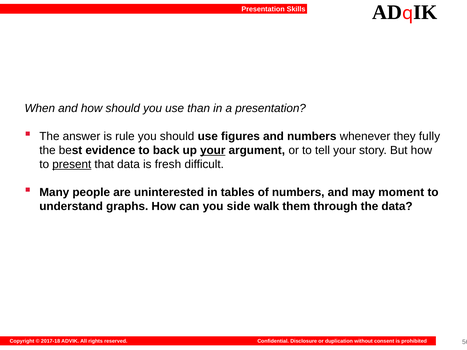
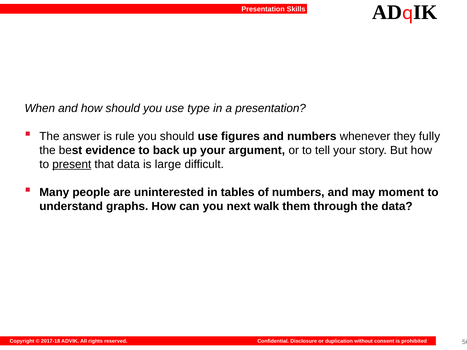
than: than -> type
your at (213, 151) underline: present -> none
fresh: fresh -> large
side: side -> next
